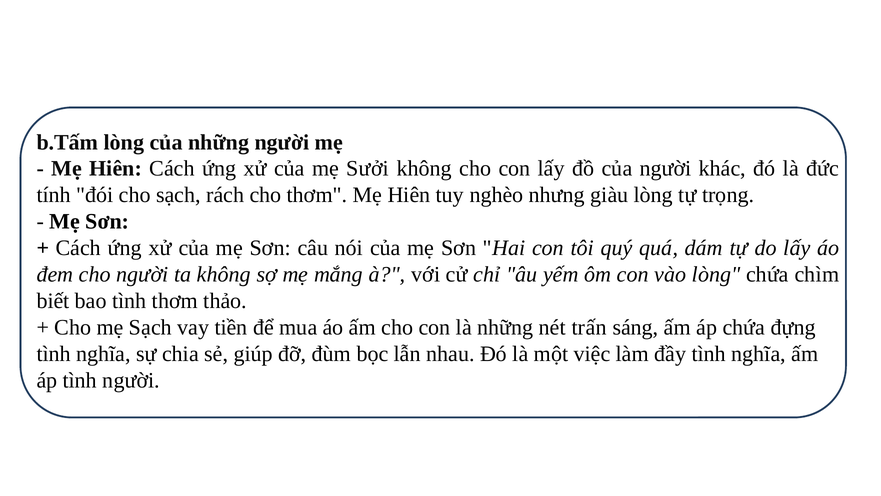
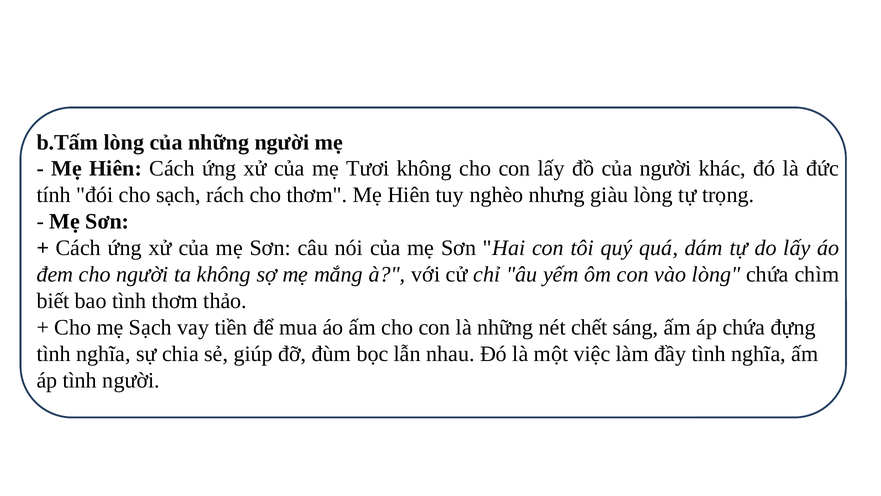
Sưởi: Sưởi -> Tươi
trấn: trấn -> chết
